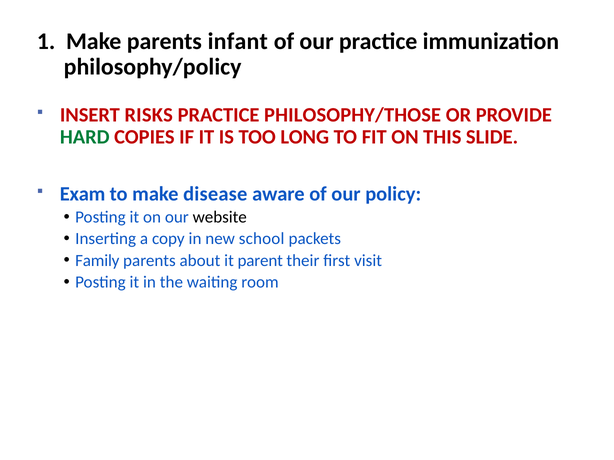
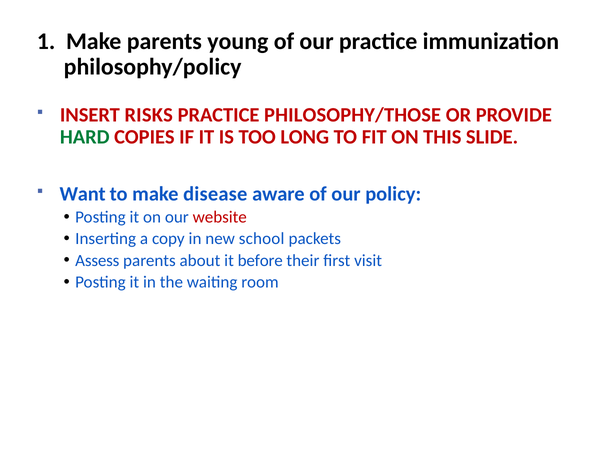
infant: infant -> young
Exam: Exam -> Want
website colour: black -> red
Family: Family -> Assess
parent: parent -> before
